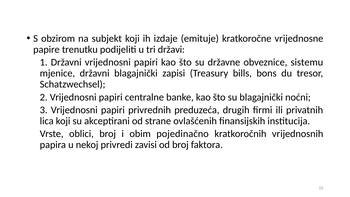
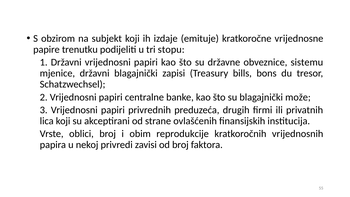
državi: državi -> stopu
noćni: noćni -> može
pojedinačno: pojedinačno -> reprodukcije
